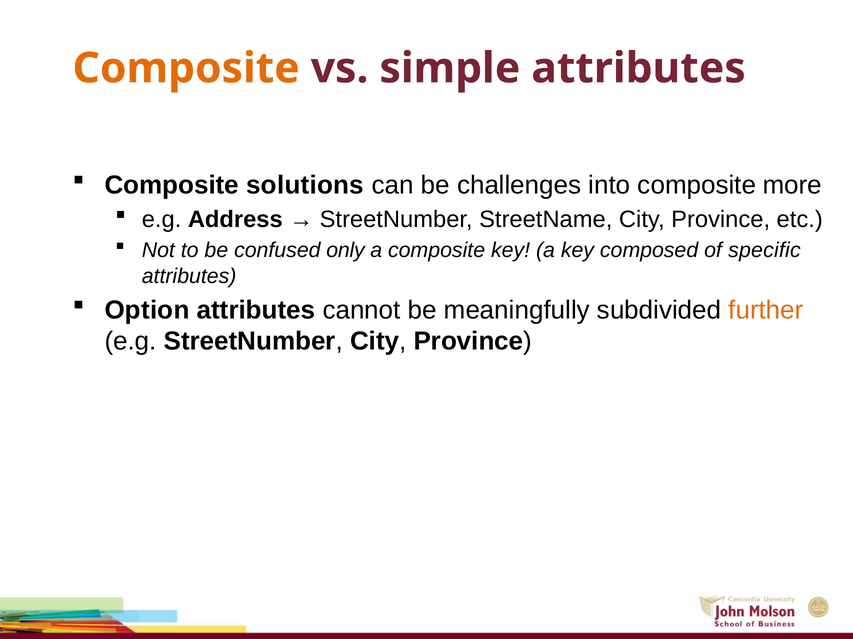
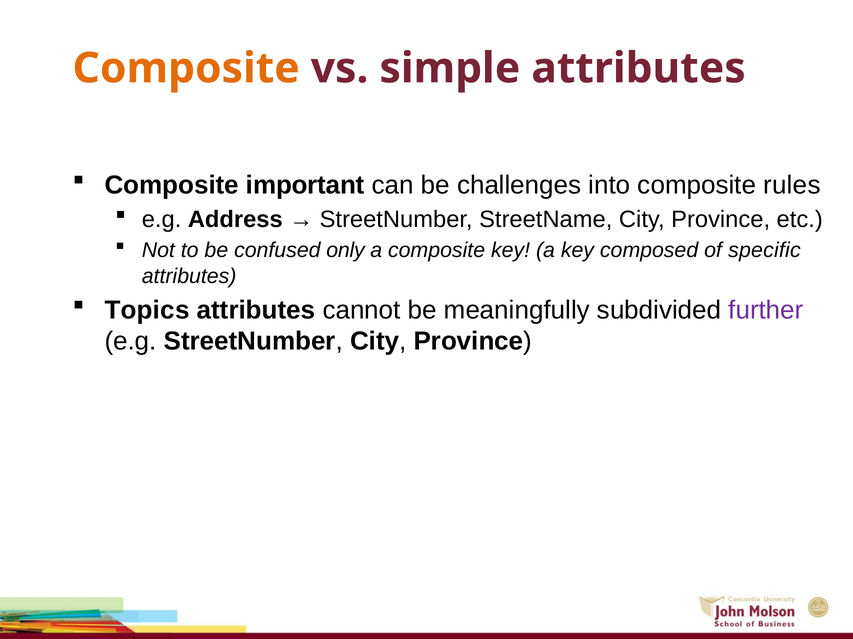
solutions: solutions -> important
more: more -> rules
Option: Option -> Topics
further colour: orange -> purple
